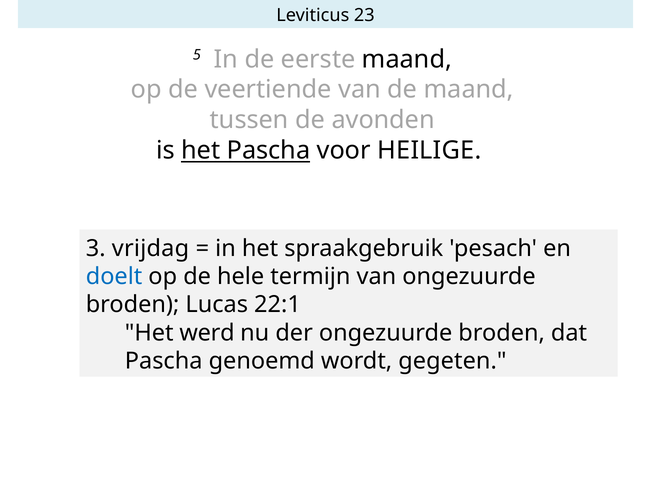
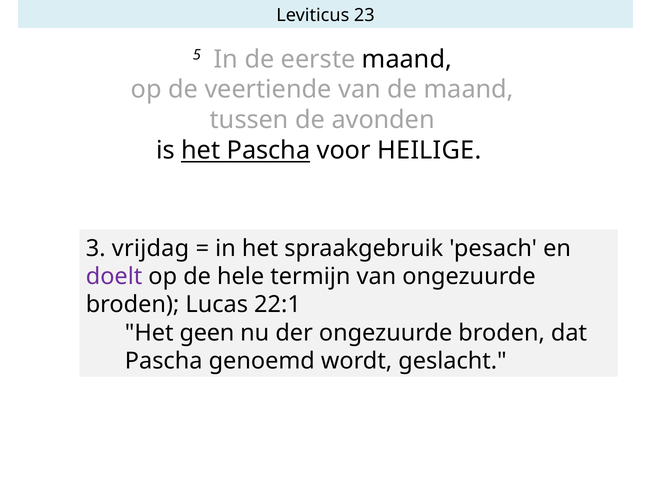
doelt colour: blue -> purple
werd: werd -> geen
gegeten: gegeten -> geslacht
